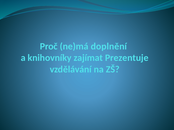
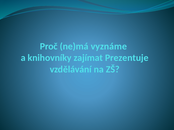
doplnění: doplnění -> vyznáme
